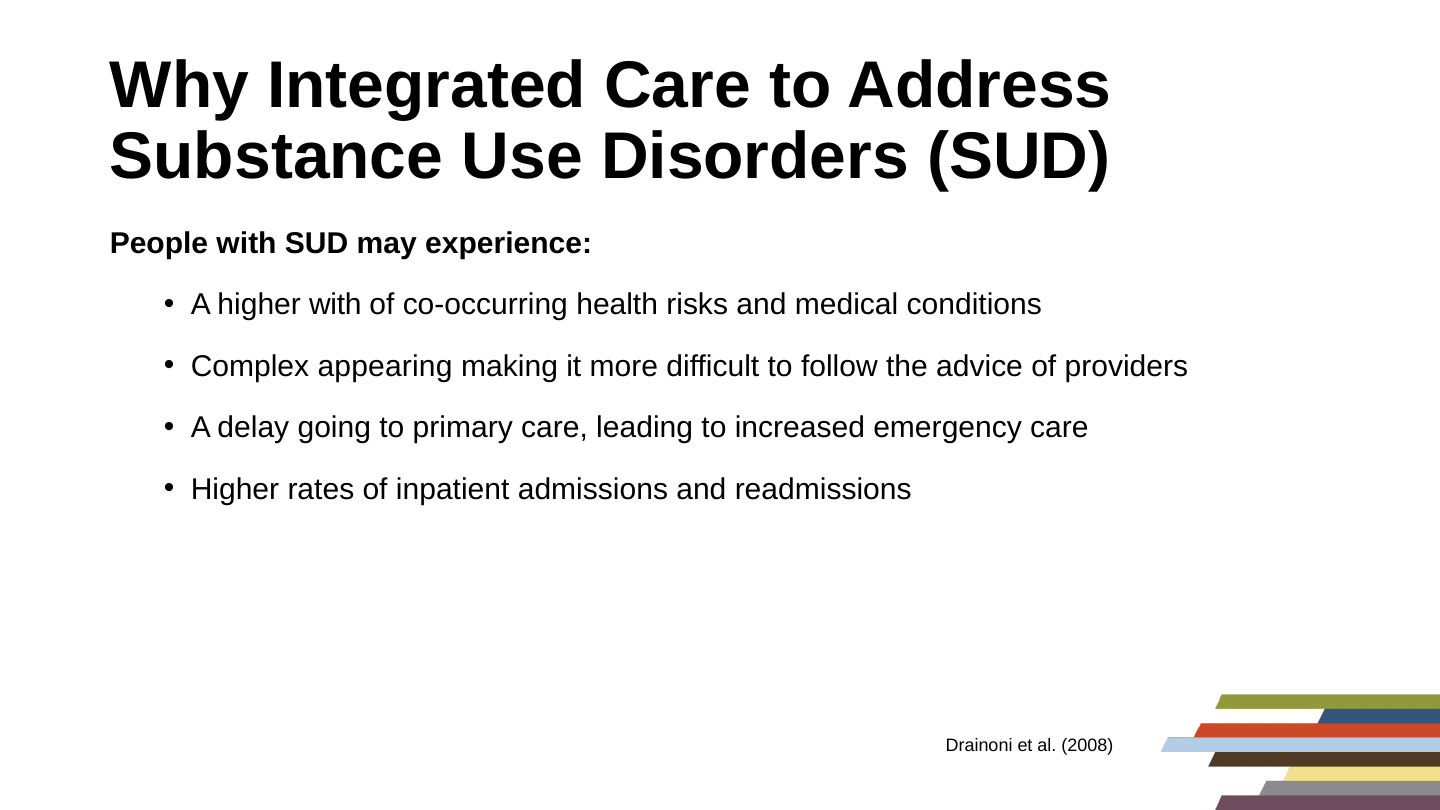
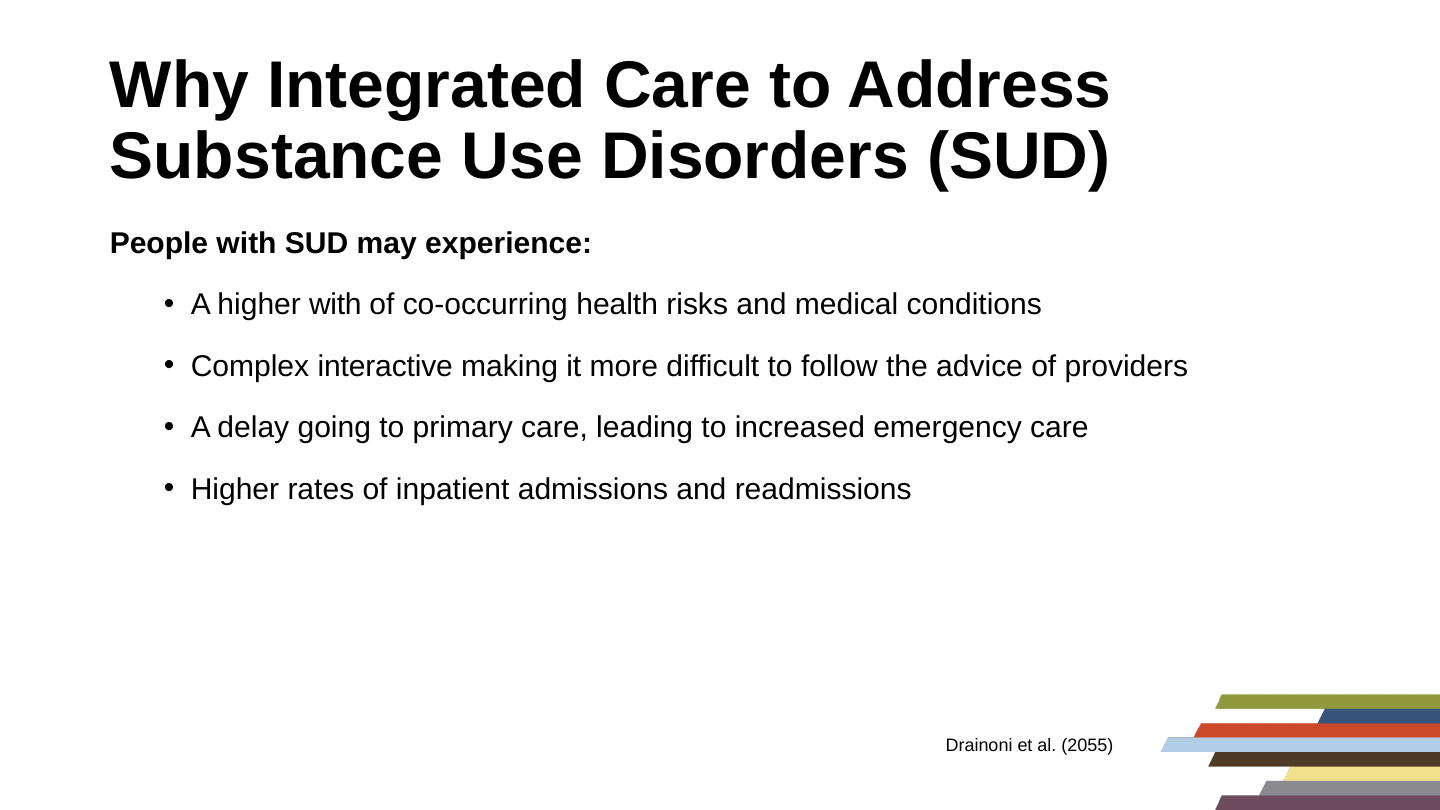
appearing: appearing -> interactive
2008: 2008 -> 2055
